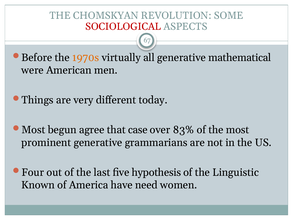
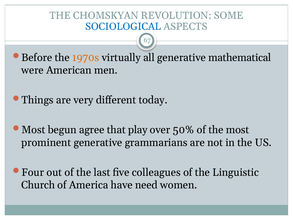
SOCIOLOGICAL colour: red -> blue
case: case -> play
83%: 83% -> 50%
hypothesis: hypothesis -> colleagues
Known: Known -> Church
